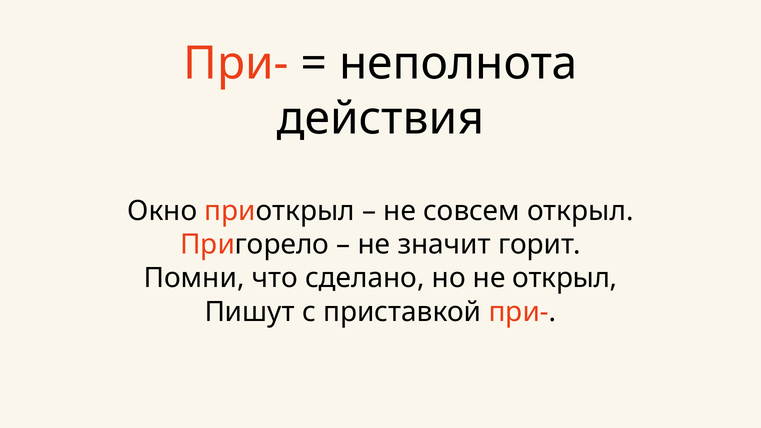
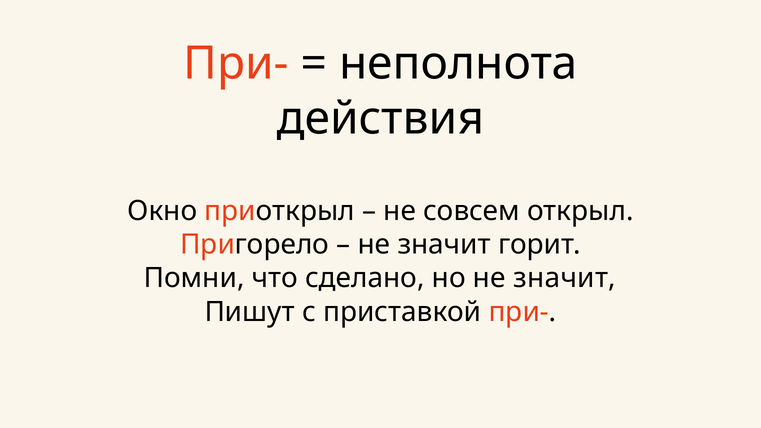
но не открыл: открыл -> значит
